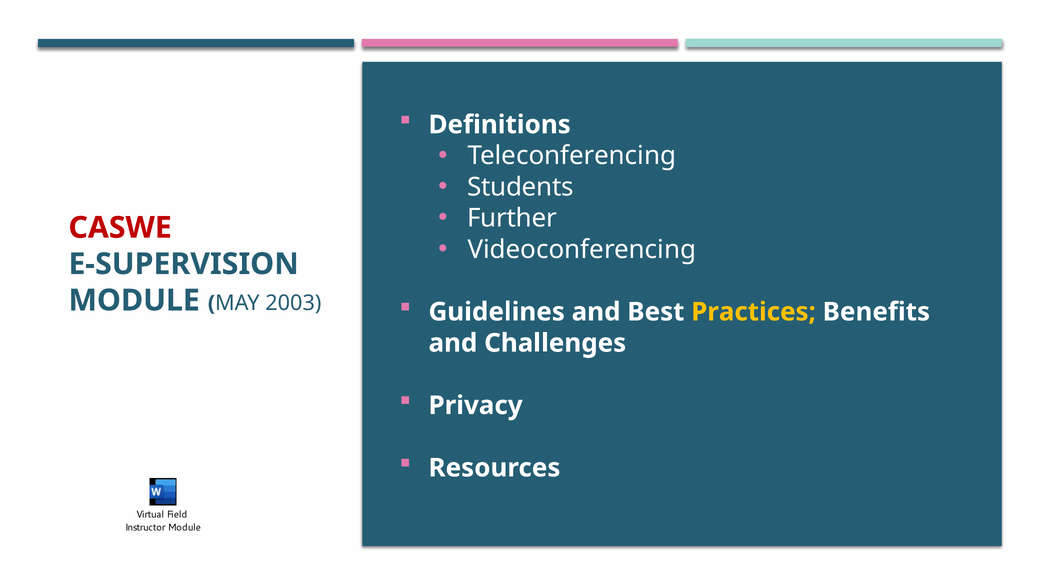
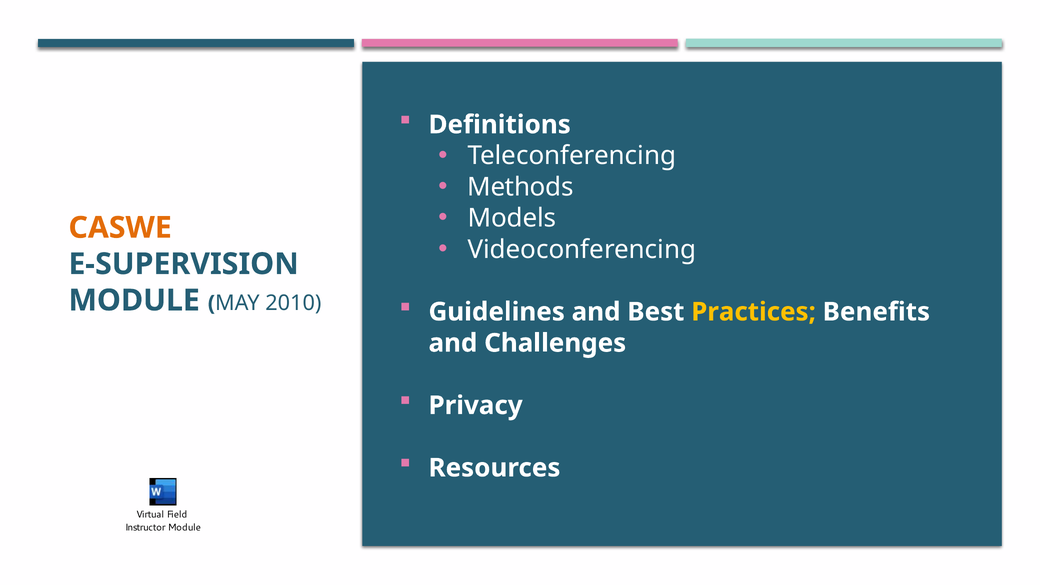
Students: Students -> Methods
Further: Further -> Models
CASWE colour: red -> orange
2003: 2003 -> 2010
